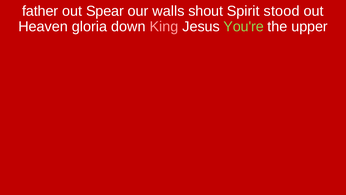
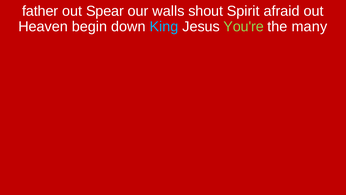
stood: stood -> afraid
gloria: gloria -> begin
King colour: pink -> light blue
upper: upper -> many
